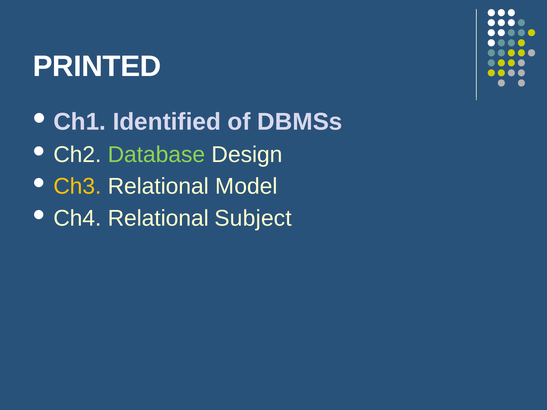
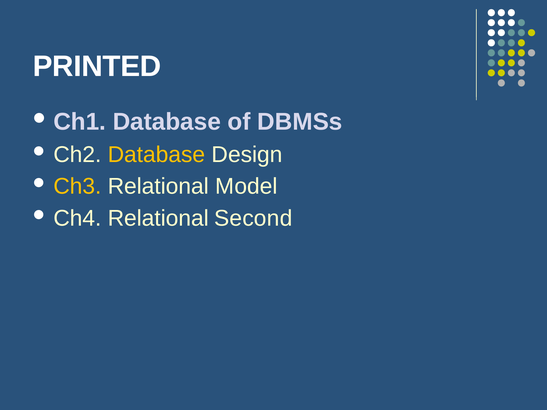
Ch1 Identified: Identified -> Database
Database at (156, 155) colour: light green -> yellow
Subject: Subject -> Second
